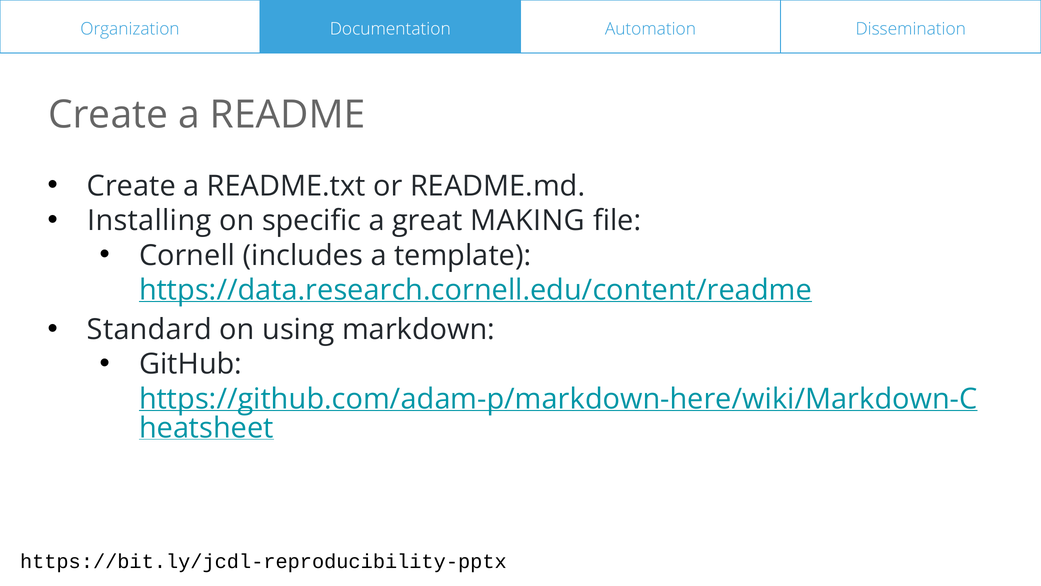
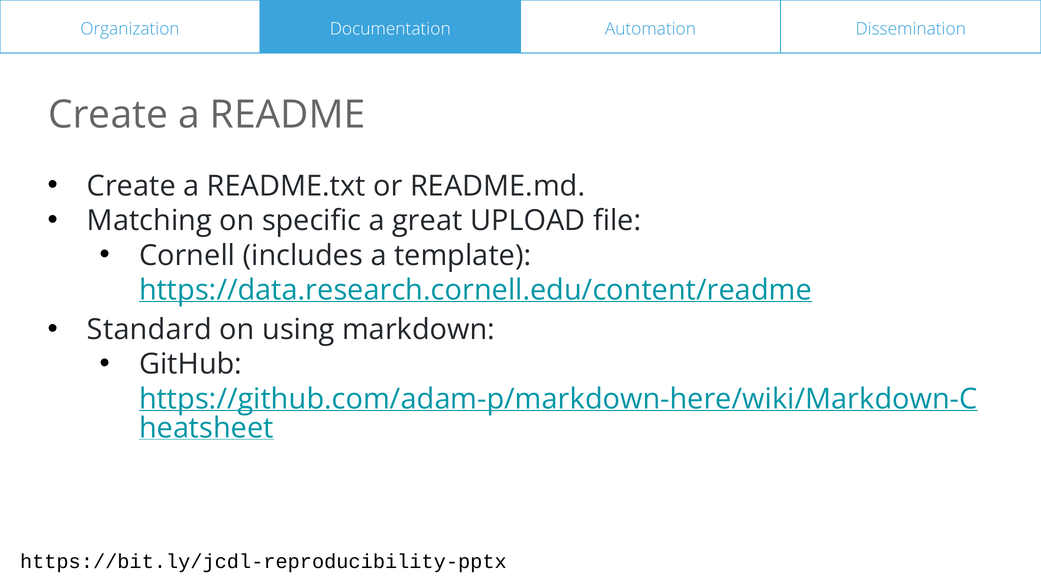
Installing: Installing -> Matching
MAKING: MAKING -> UPLOAD
